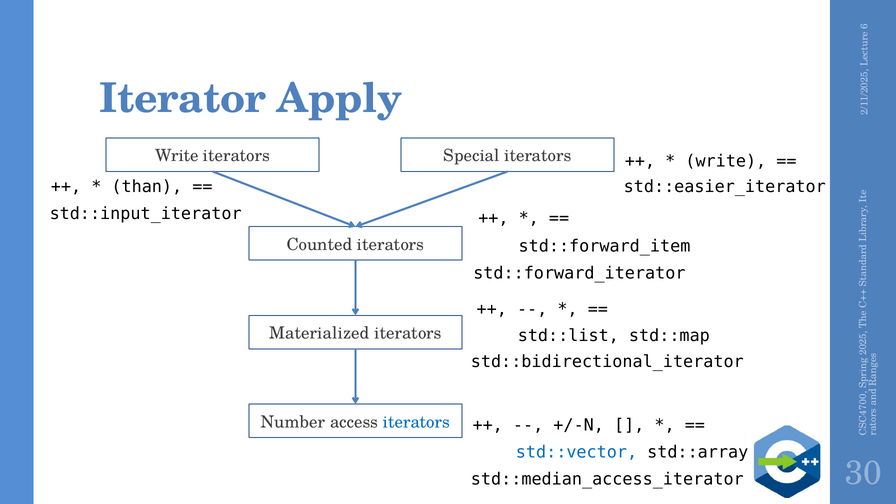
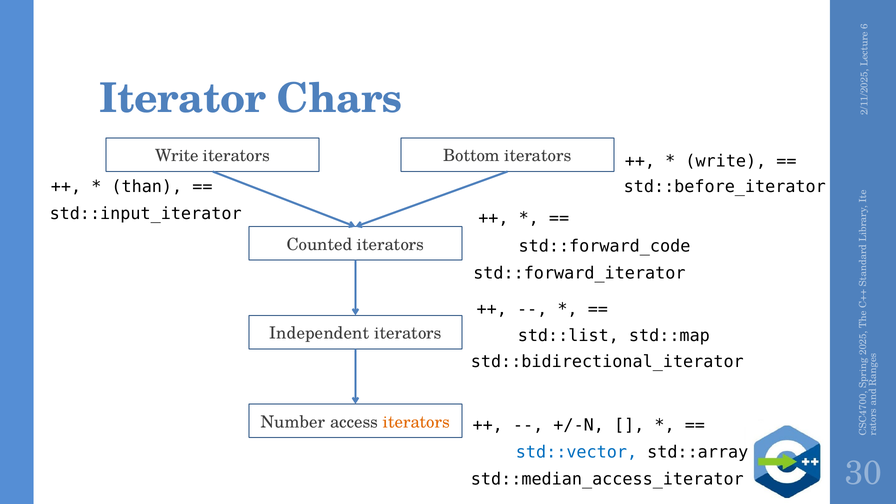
Apply: Apply -> Chars
Special: Special -> Bottom
std::easier_iterator: std::easier_iterator -> std::before_iterator
std::forward_item: std::forward_item -> std::forward_code
Materialized: Materialized -> Independent
iterators at (416, 422) colour: blue -> orange
